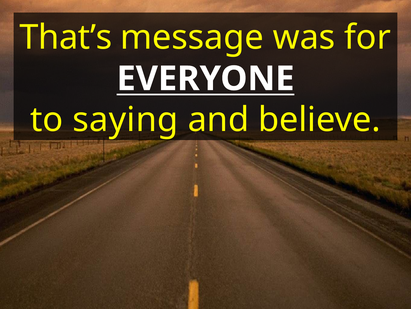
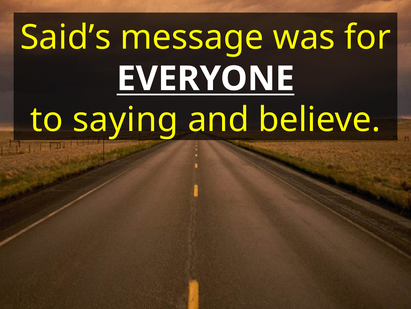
That’s: That’s -> Said’s
